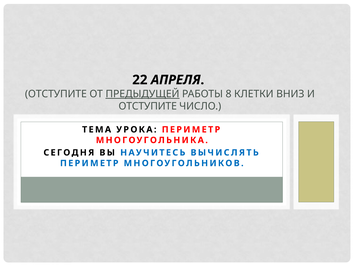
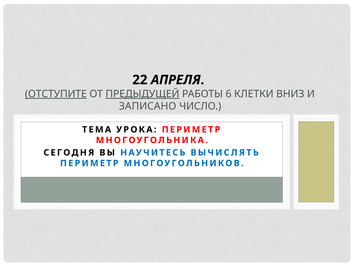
ОТСТУПИТЕ at (56, 94) underline: none -> present
8: 8 -> 6
ОТСТУПИТЕ at (148, 106): ОТСТУПИТЕ -> ЗАПИСАНО
